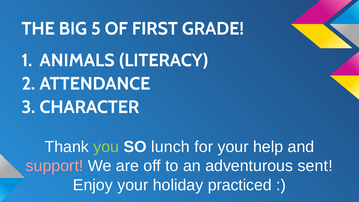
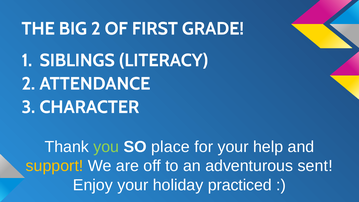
5: 5 -> 2
ANIMALS: ANIMALS -> SIBLINGS
lunch: lunch -> place
support colour: pink -> yellow
